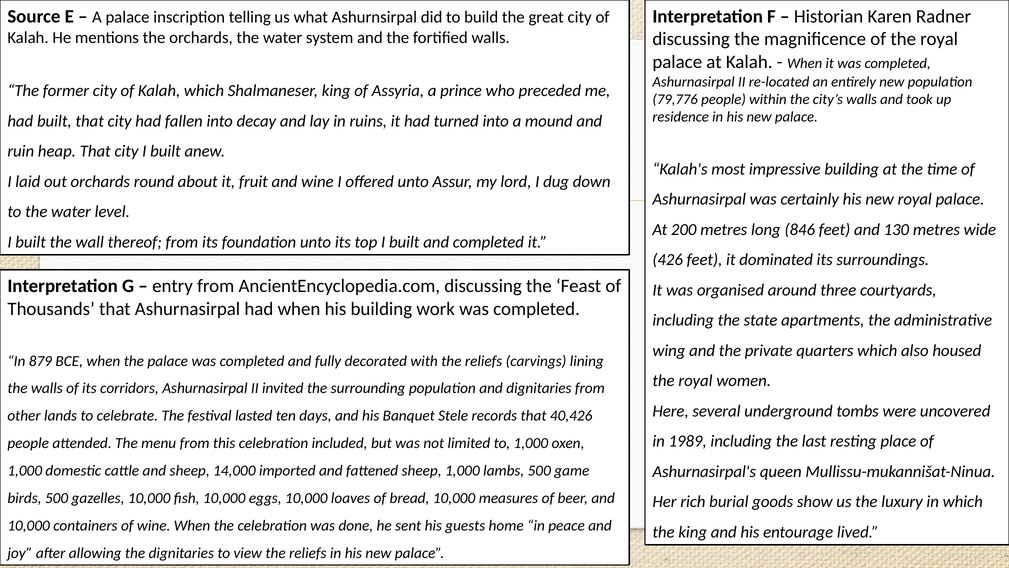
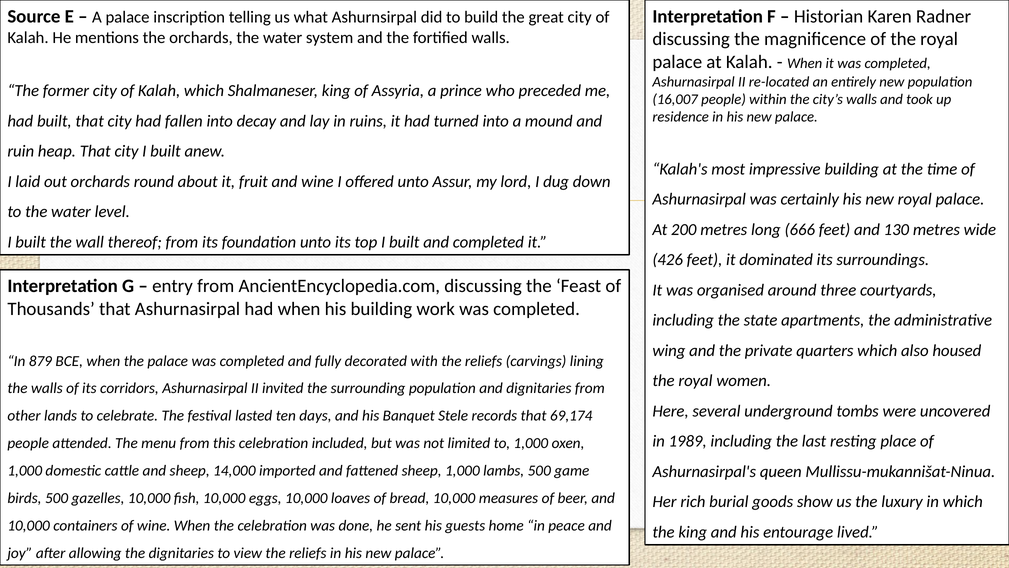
79,776: 79,776 -> 16,007
846: 846 -> 666
40,426: 40,426 -> 69,174
